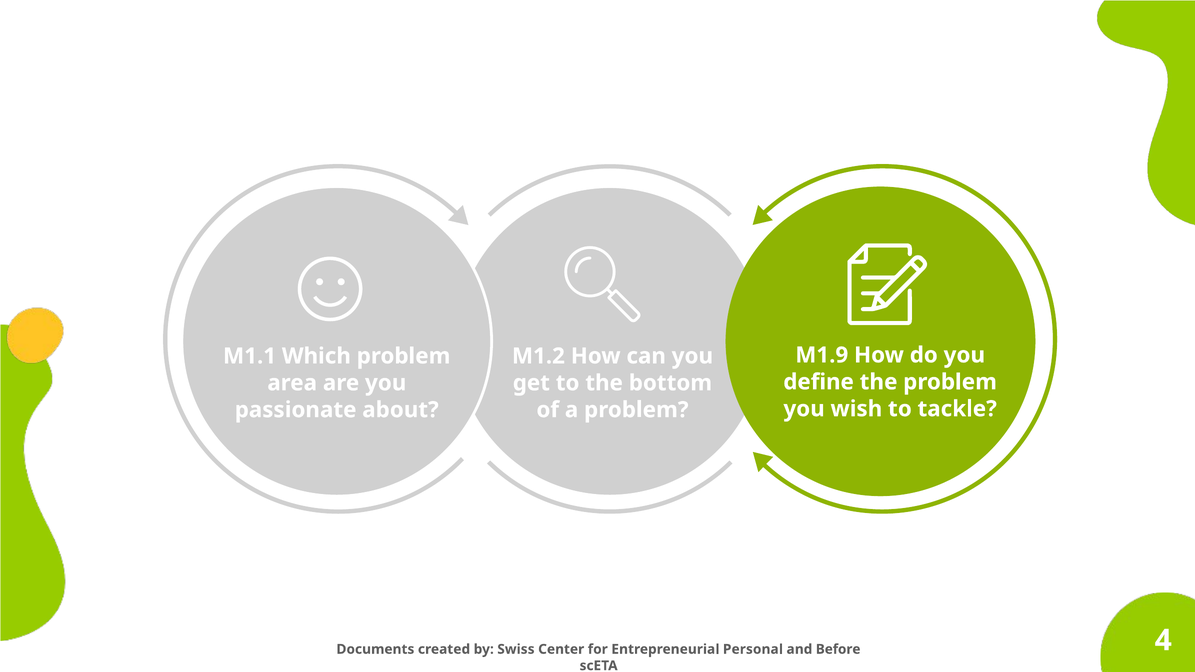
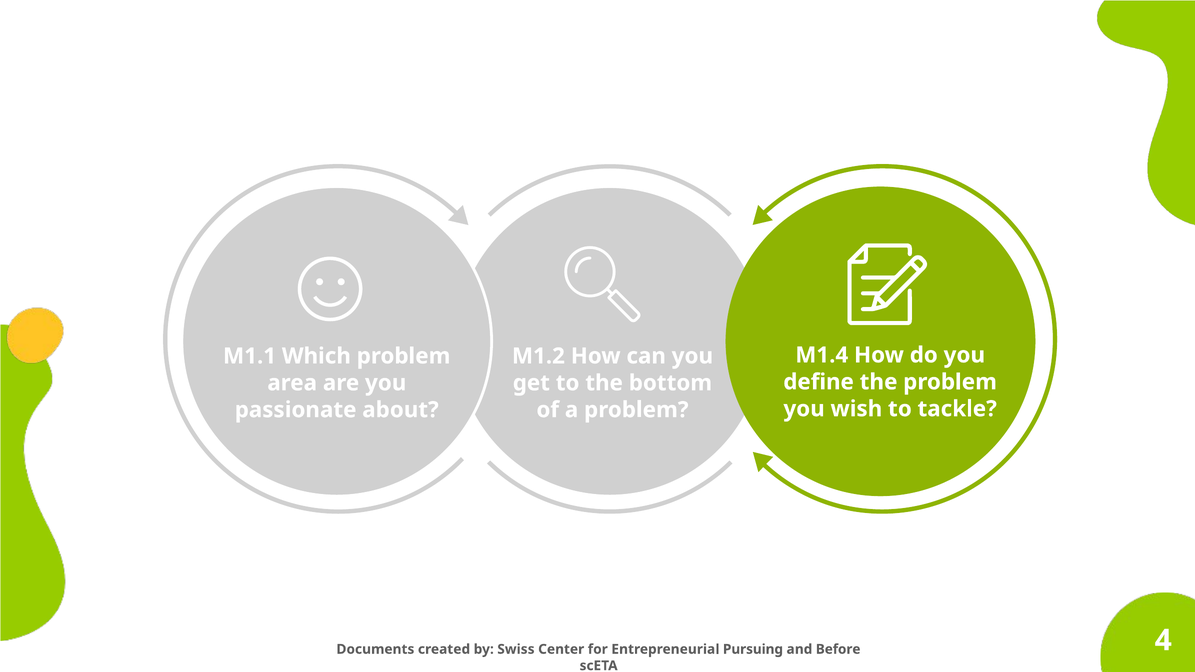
M1.9: M1.9 -> M1.4
Personal: Personal -> Pursuing
